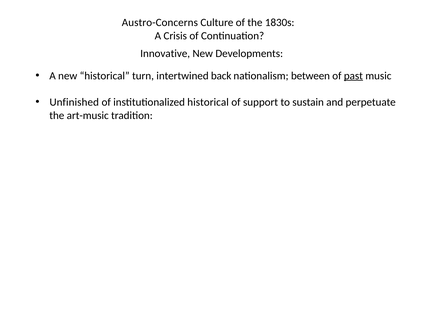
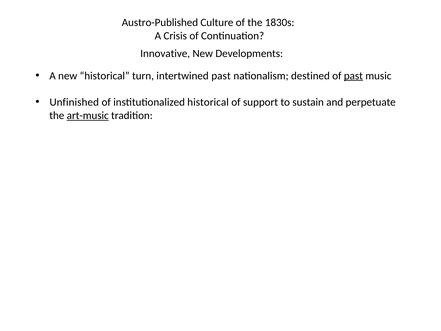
Austro-Concerns: Austro-Concerns -> Austro-Published
intertwined back: back -> past
between: between -> destined
art-music underline: none -> present
